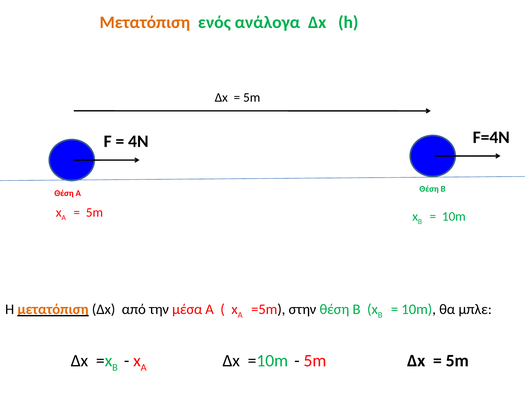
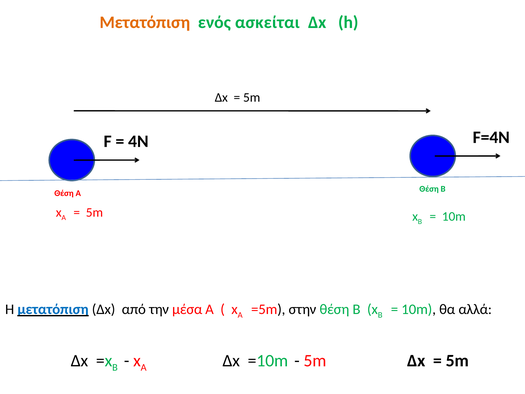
ανάλογα: ανάλογα -> ασκείται
μετατόπιση at (53, 309) colour: orange -> blue
μπλε: μπλε -> αλλά
